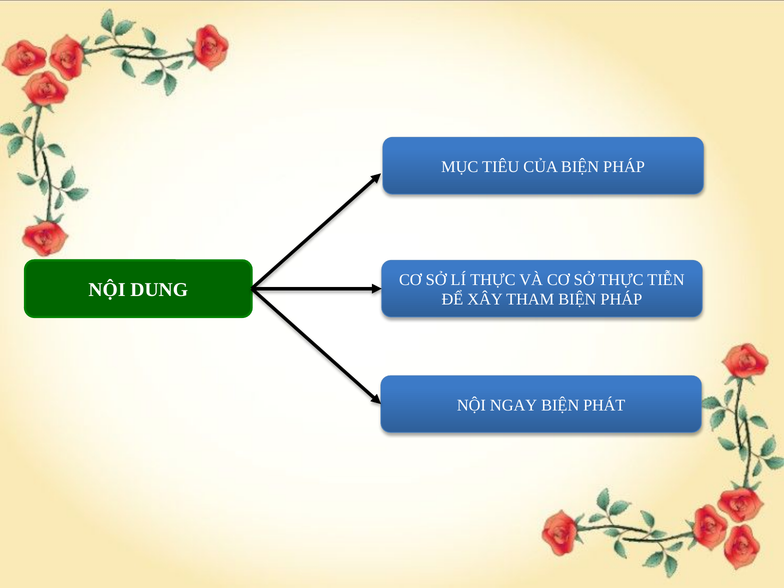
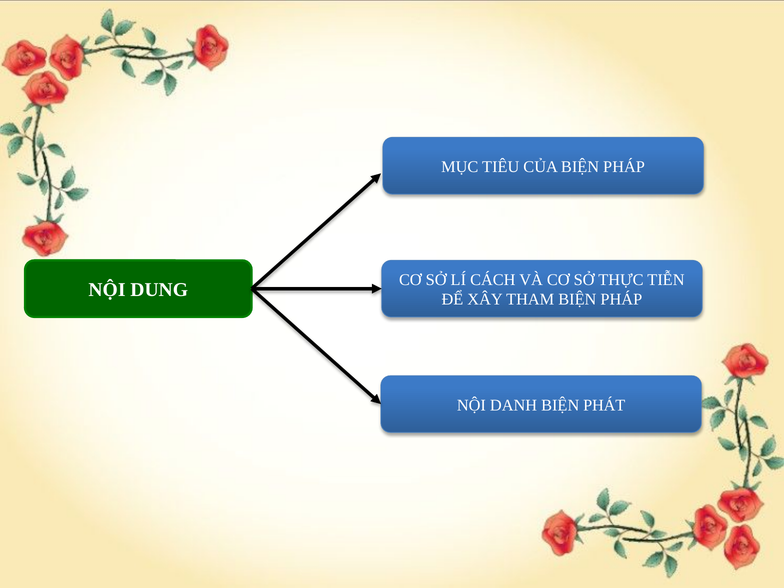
LÍ THỰC: THỰC -> CÁCH
NGAY: NGAY -> DANH
